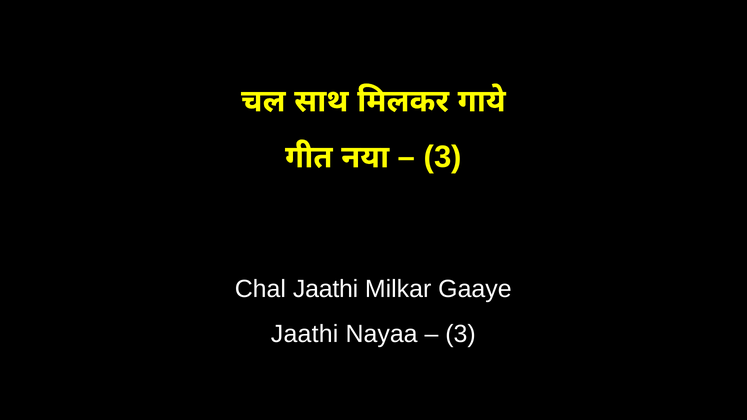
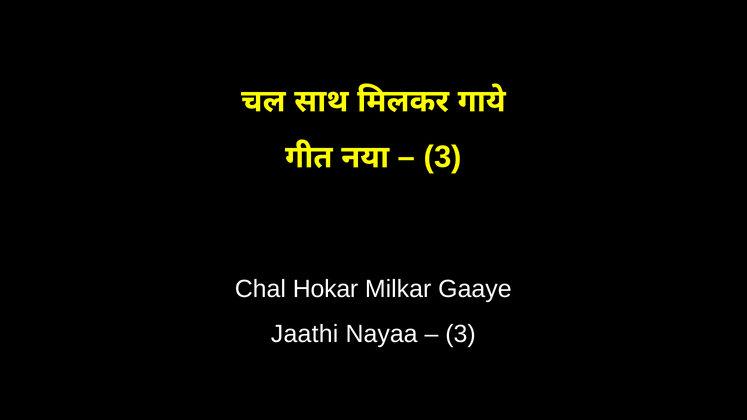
Chal Jaathi: Jaathi -> Hokar
